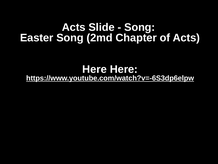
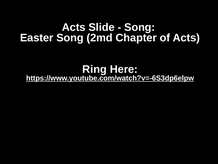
Here at (95, 69): Here -> Ring
